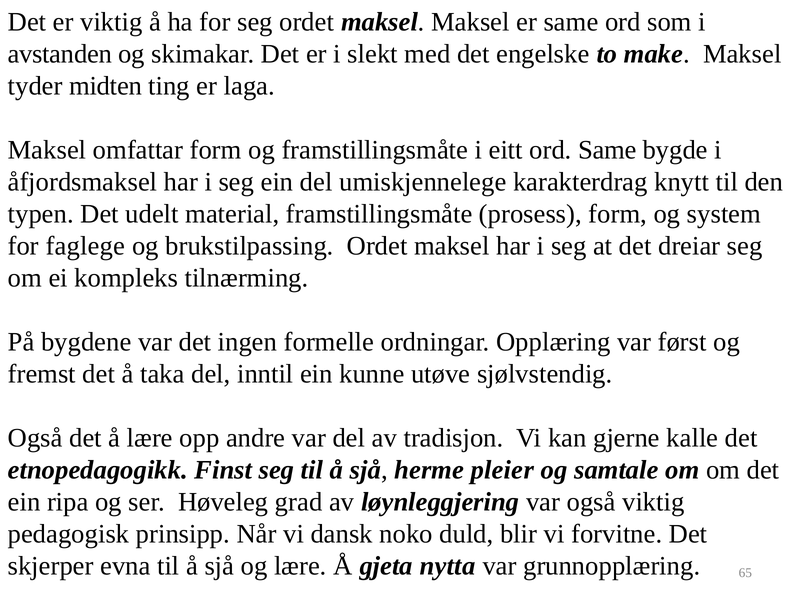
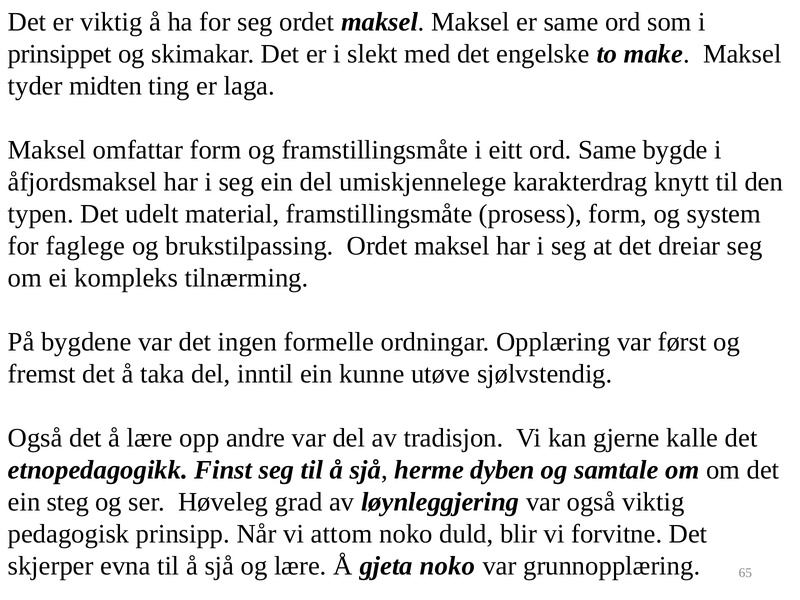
avstanden: avstanden -> prinsippet
pleier: pleier -> dyben
ripa: ripa -> steg
dansk: dansk -> attom
gjeta nytta: nytta -> noko
